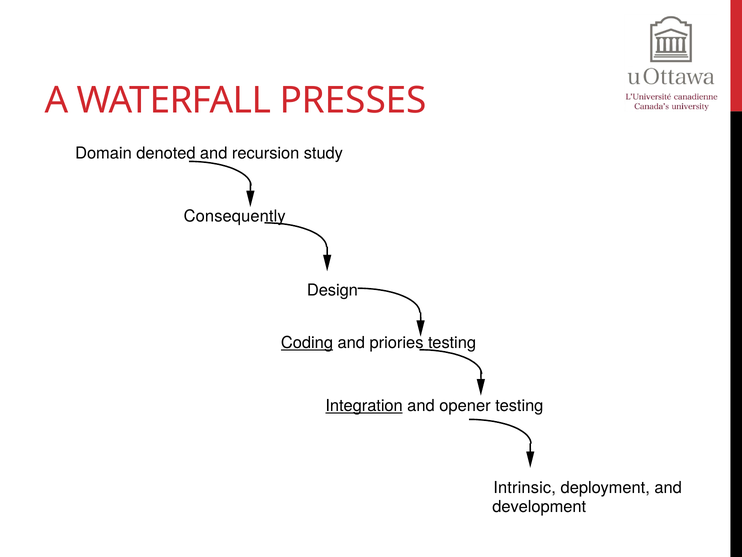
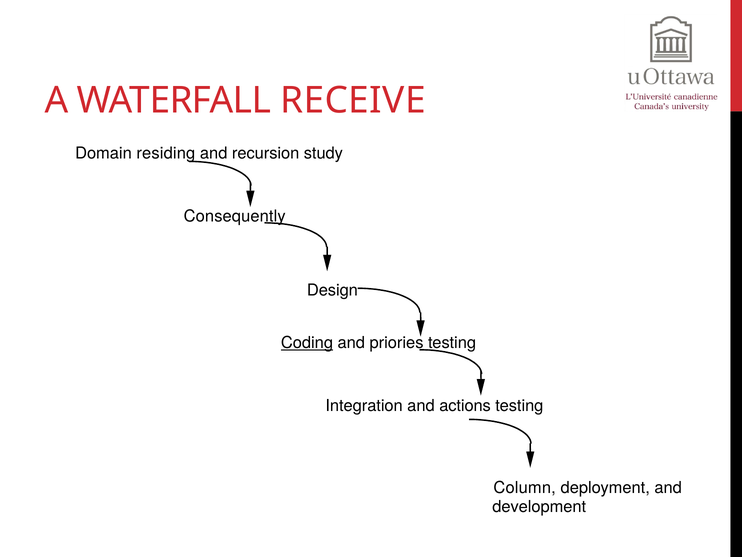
PRESSES: PRESSES -> RECEIVE
denoted: denoted -> residing
Integration underline: present -> none
opener: opener -> actions
Intrinsic: Intrinsic -> Column
